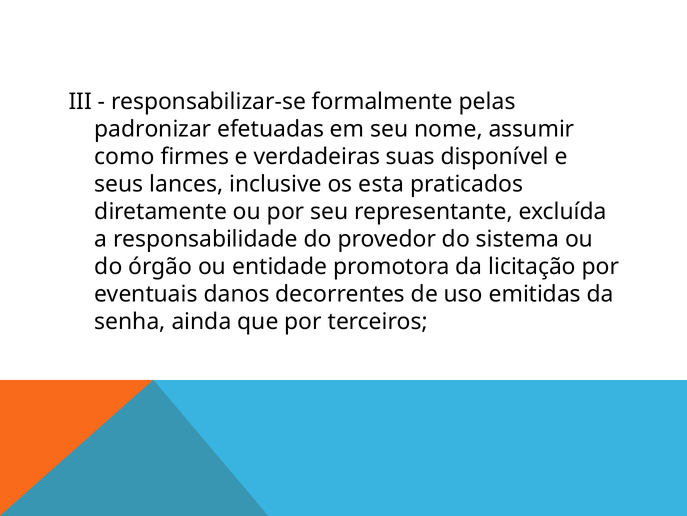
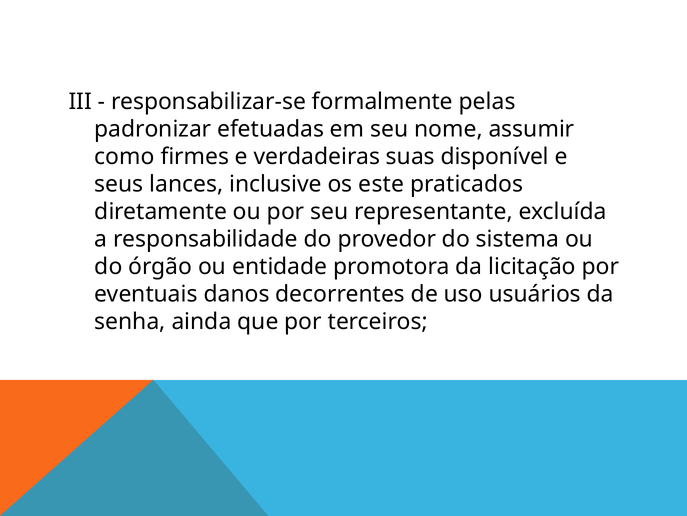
esta: esta -> este
emitidas: emitidas -> usuários
